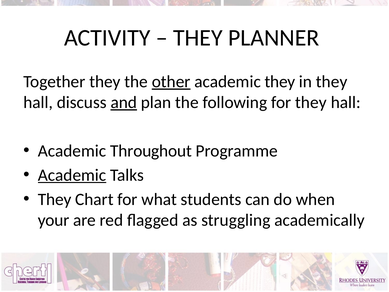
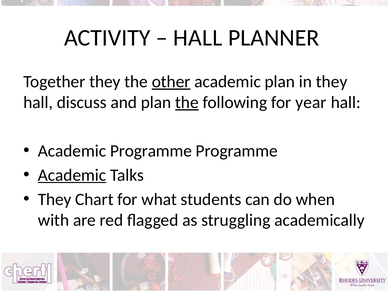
THEY at (198, 38): THEY -> HALL
academic they: they -> plan
and underline: present -> none
the at (187, 102) underline: none -> present
for they: they -> year
Academic Throughout: Throughout -> Programme
your: your -> with
